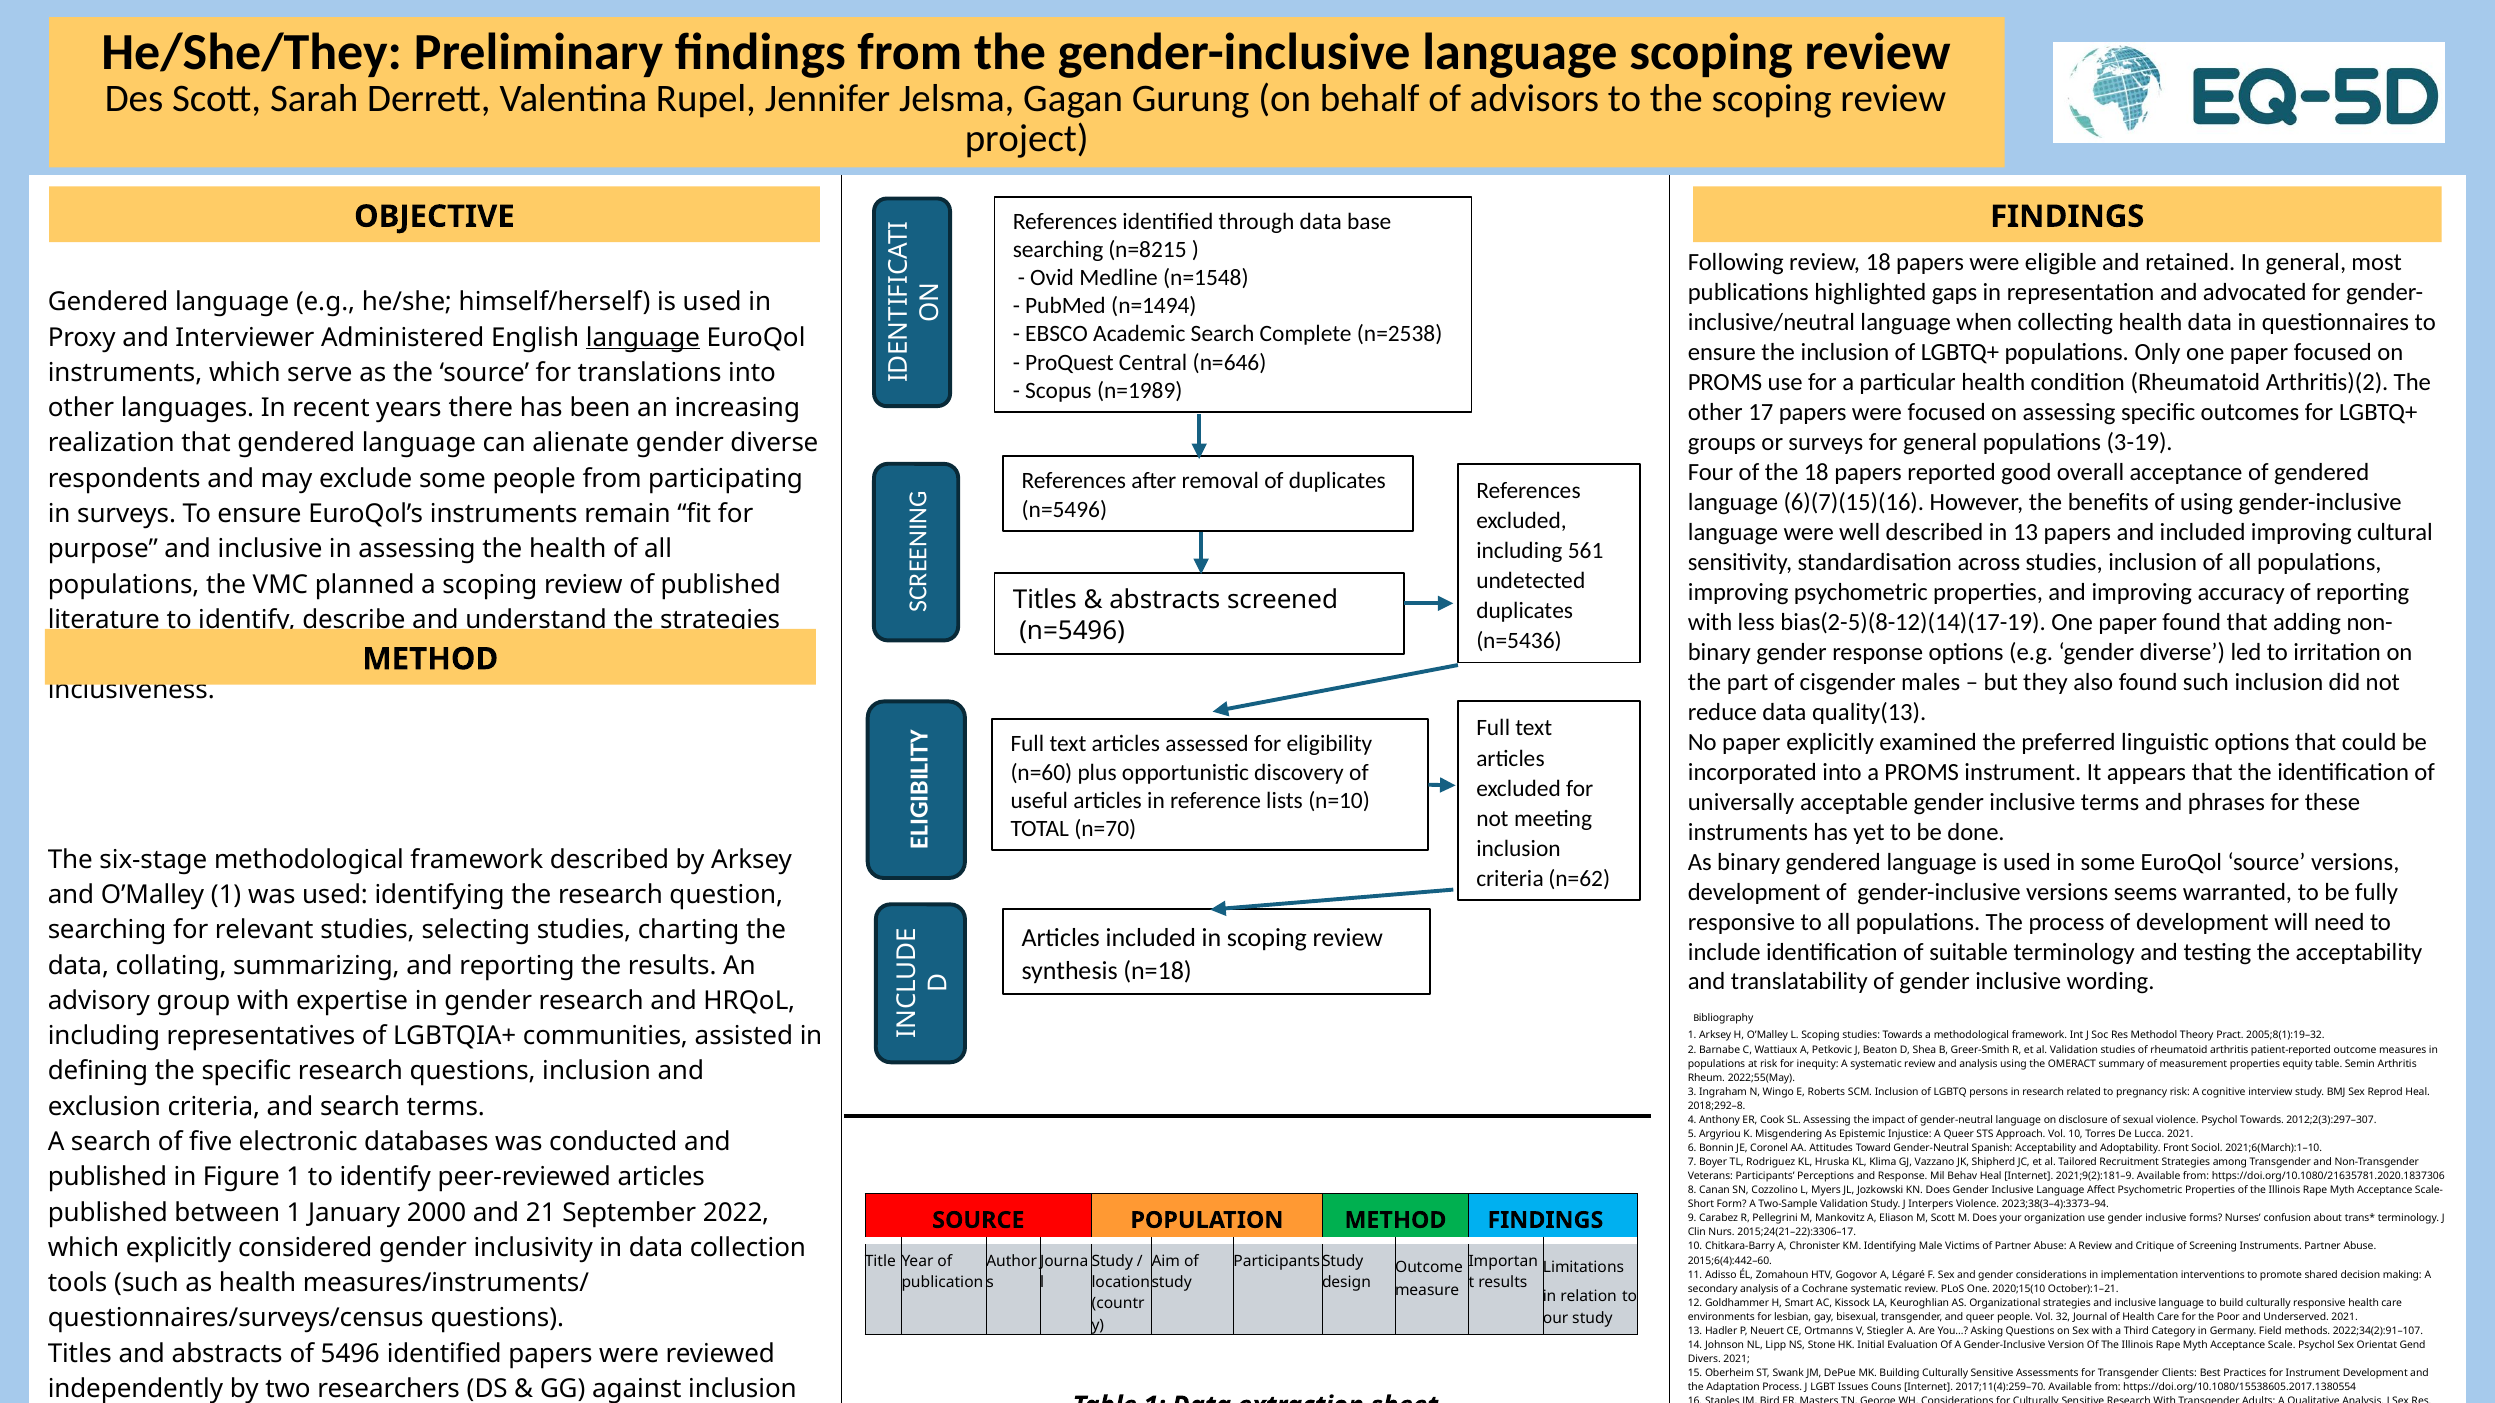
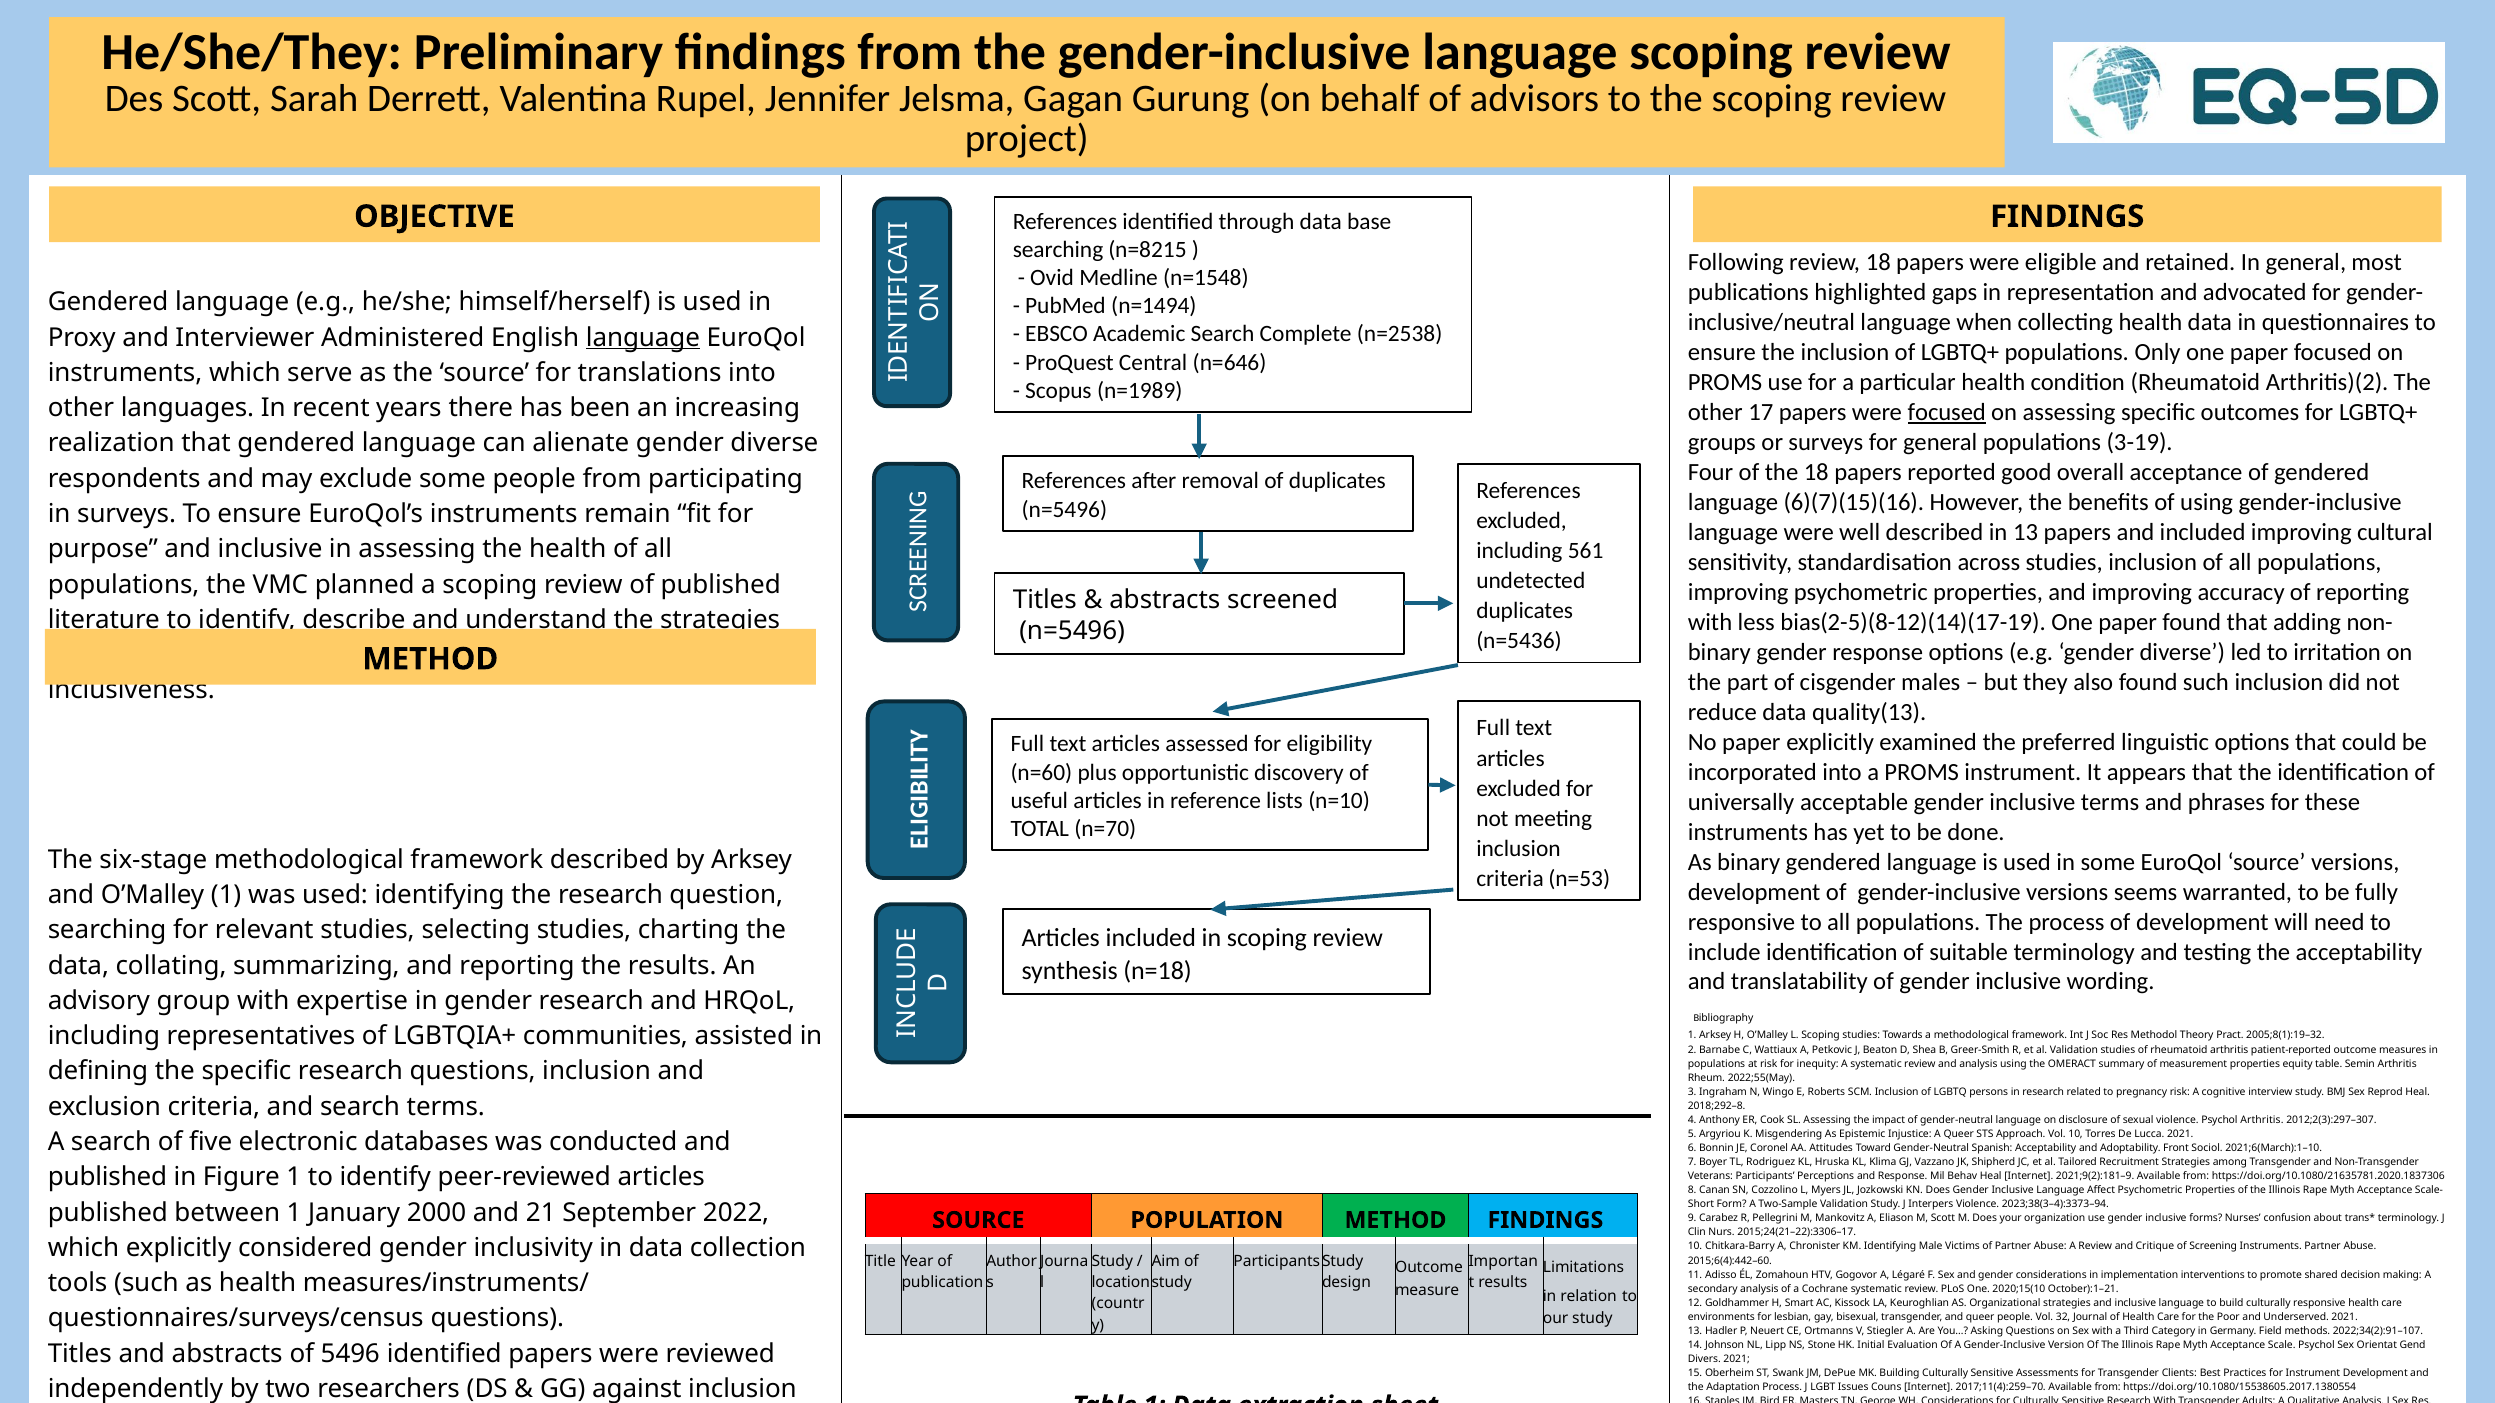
focused at (1947, 412) underline: none -> present
n=62: n=62 -> n=53
Psychol Towards: Towards -> Arthritis
